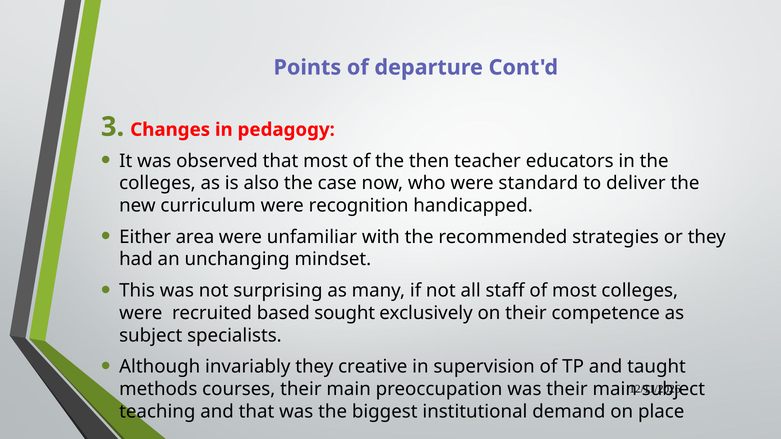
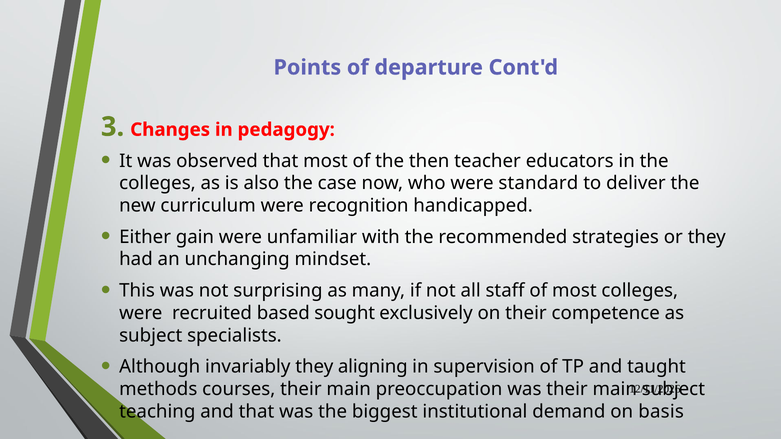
area: area -> gain
creative: creative -> aligning
place: place -> basis
